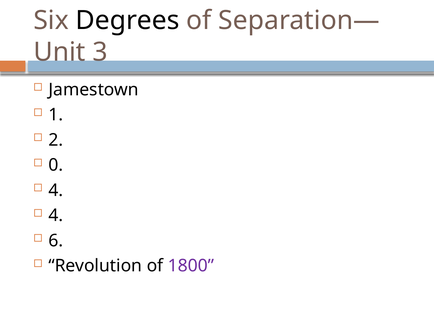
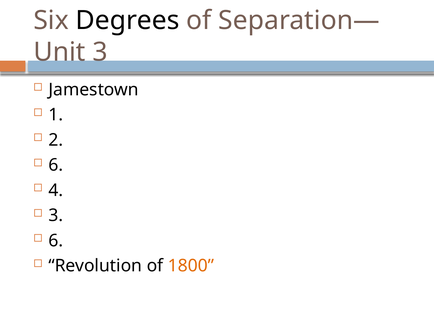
0 at (56, 165): 0 -> 6
4 at (56, 216): 4 -> 3
1800 colour: purple -> orange
